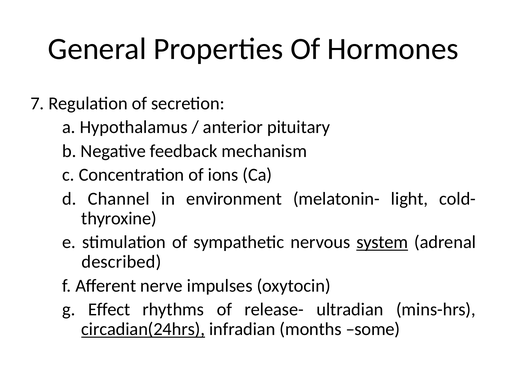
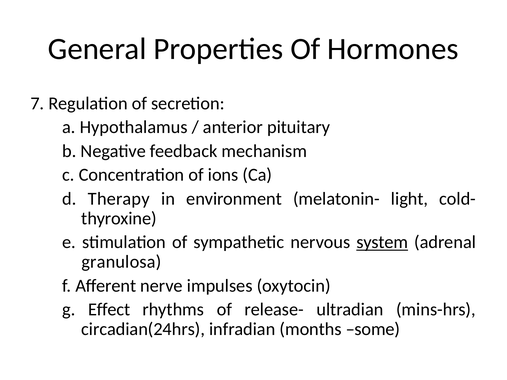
Channel: Channel -> Therapy
described: described -> granulosa
circadian(24hrs underline: present -> none
